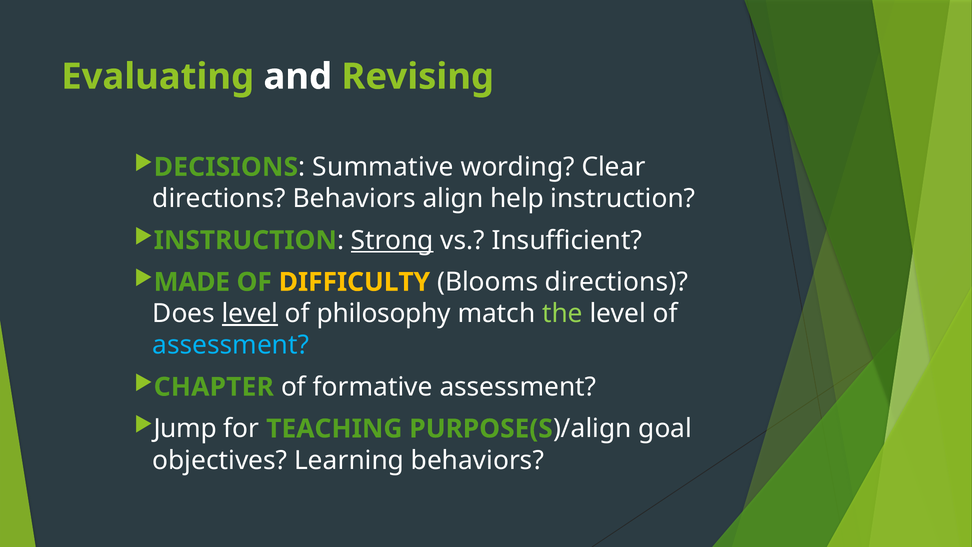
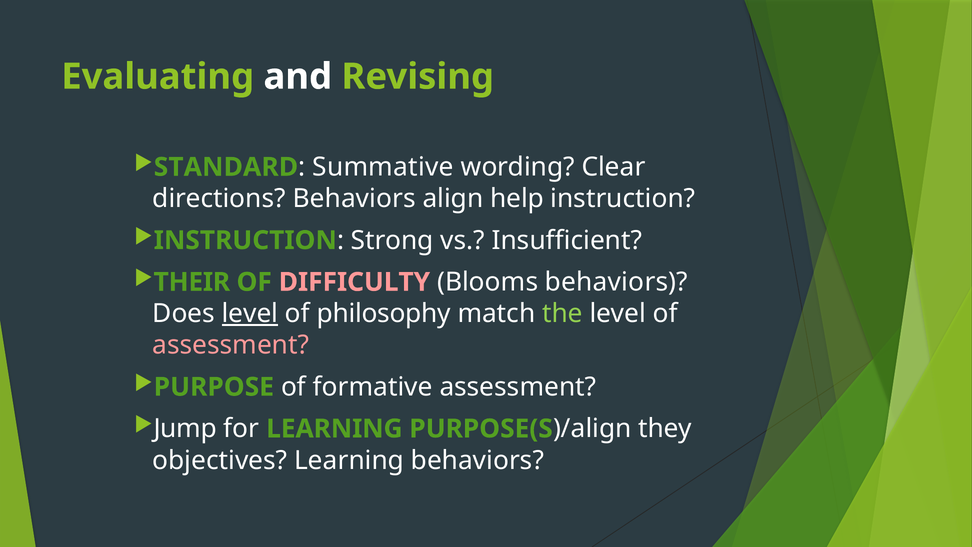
DECISIONS: DECISIONS -> STANDARD
Strong underline: present -> none
MADE: MADE -> THEIR
DIFFICULTY colour: yellow -> pink
Blooms directions: directions -> behaviors
assessment at (231, 345) colour: light blue -> pink
CHAPTER: CHAPTER -> PURPOSE
for TEACHING: TEACHING -> LEARNING
goal: goal -> they
